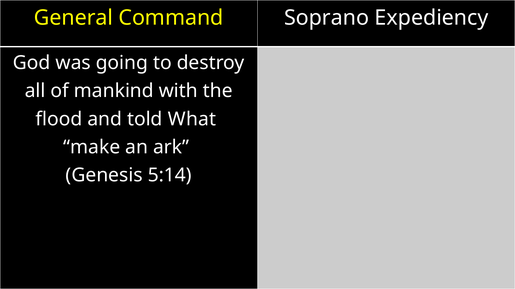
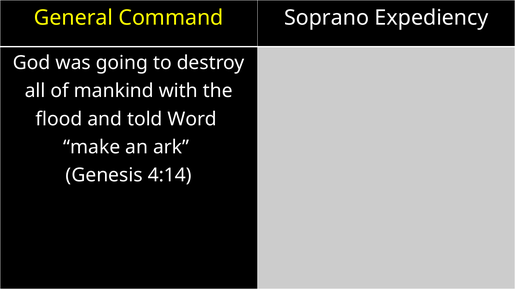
What: What -> Word
5:14: 5:14 -> 4:14
